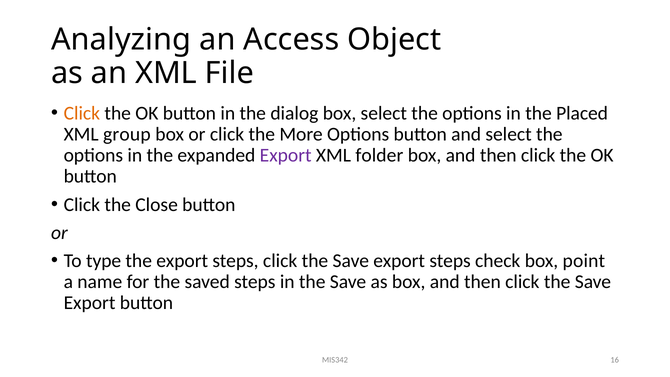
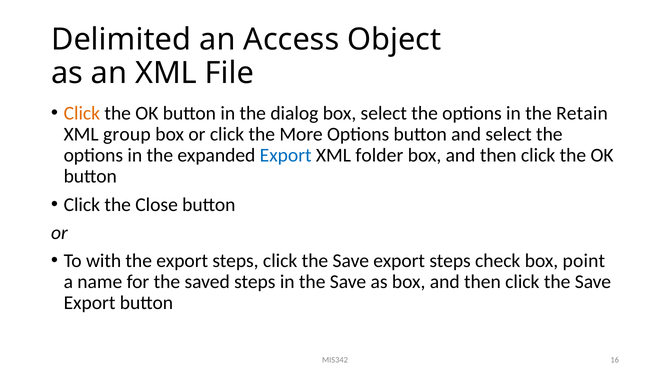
Analyzing: Analyzing -> Delimited
Placed: Placed -> Retain
Export at (286, 155) colour: purple -> blue
type: type -> with
